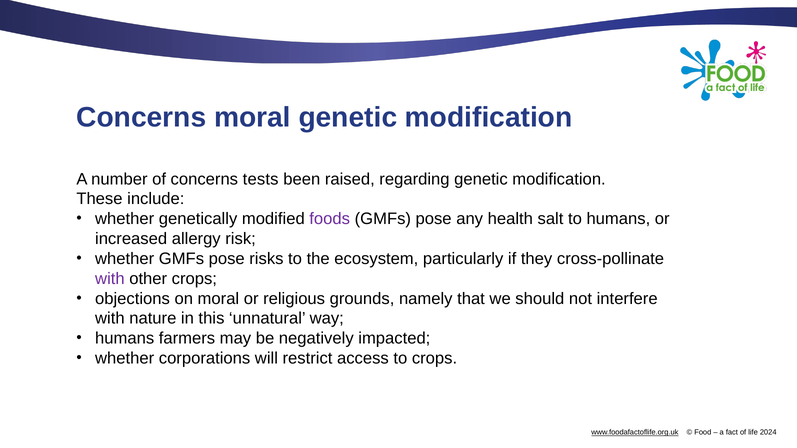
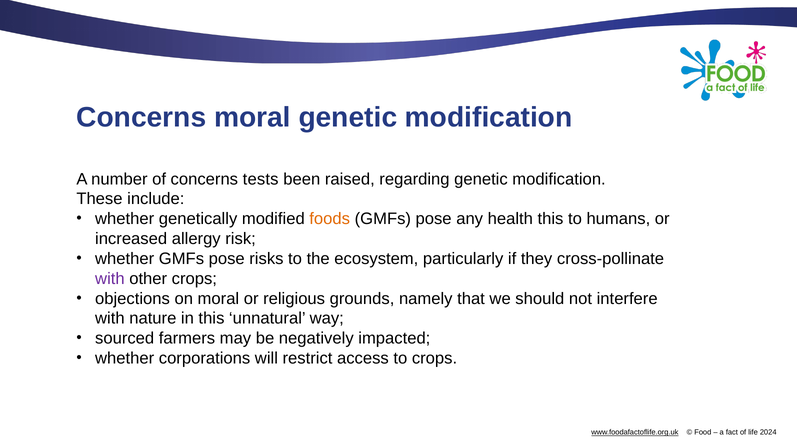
foods colour: purple -> orange
health salt: salt -> this
humans at (125, 339): humans -> sourced
